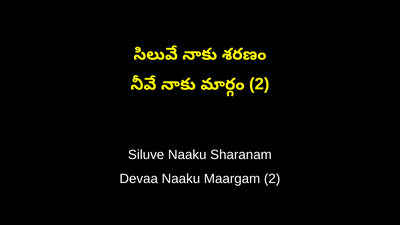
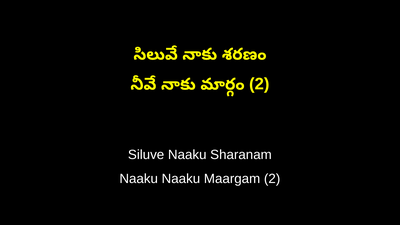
Devaa at (139, 179): Devaa -> Naaku
